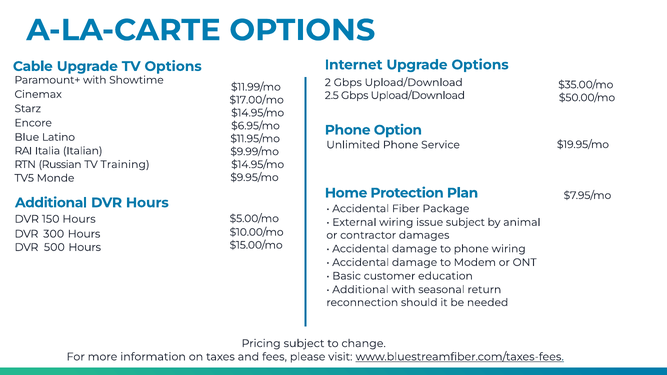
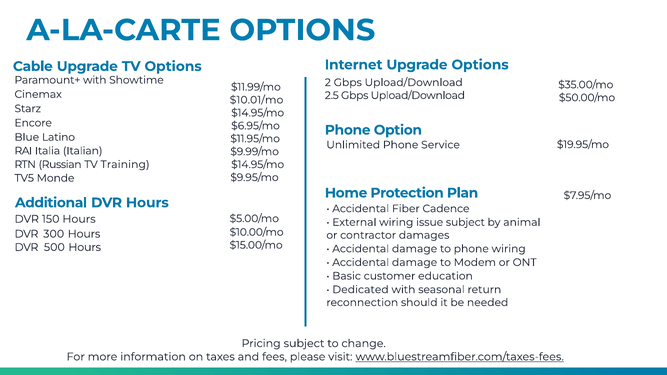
$17.00/mo: $17.00/mo -> $10.01/mo
Package: Package -> Cadence
Additional at (360, 290): Additional -> Dedicated
